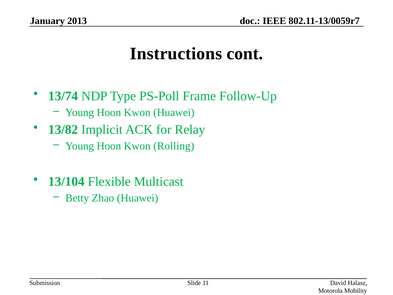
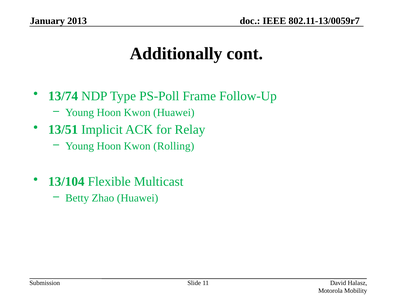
Instructions: Instructions -> Additionally
13/82: 13/82 -> 13/51
